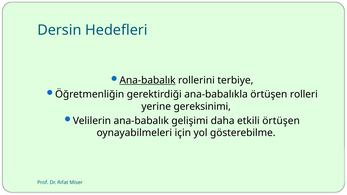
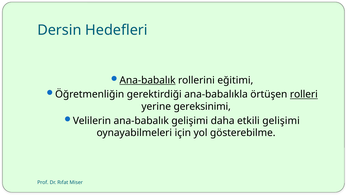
terbiye: terbiye -> eğitimi
rolleri underline: none -> present
etkili örtüşen: örtüşen -> gelişimi
